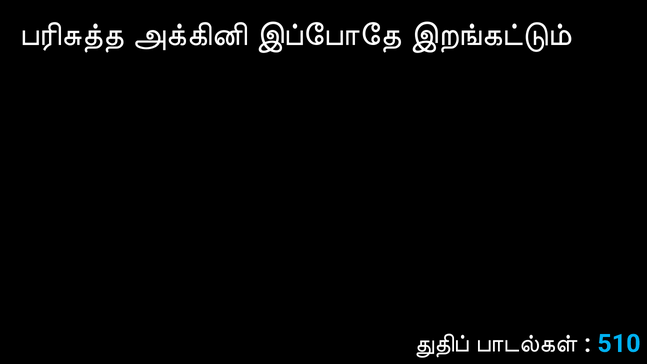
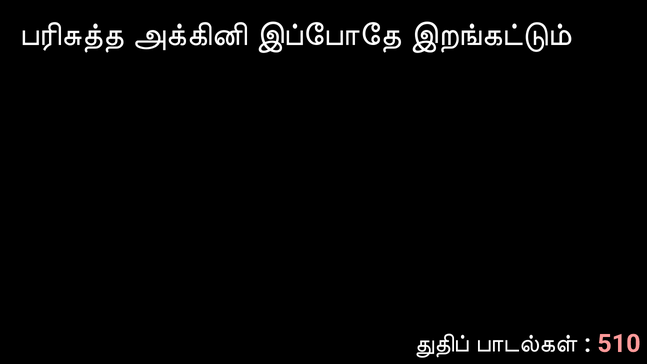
510 colour: light blue -> pink
